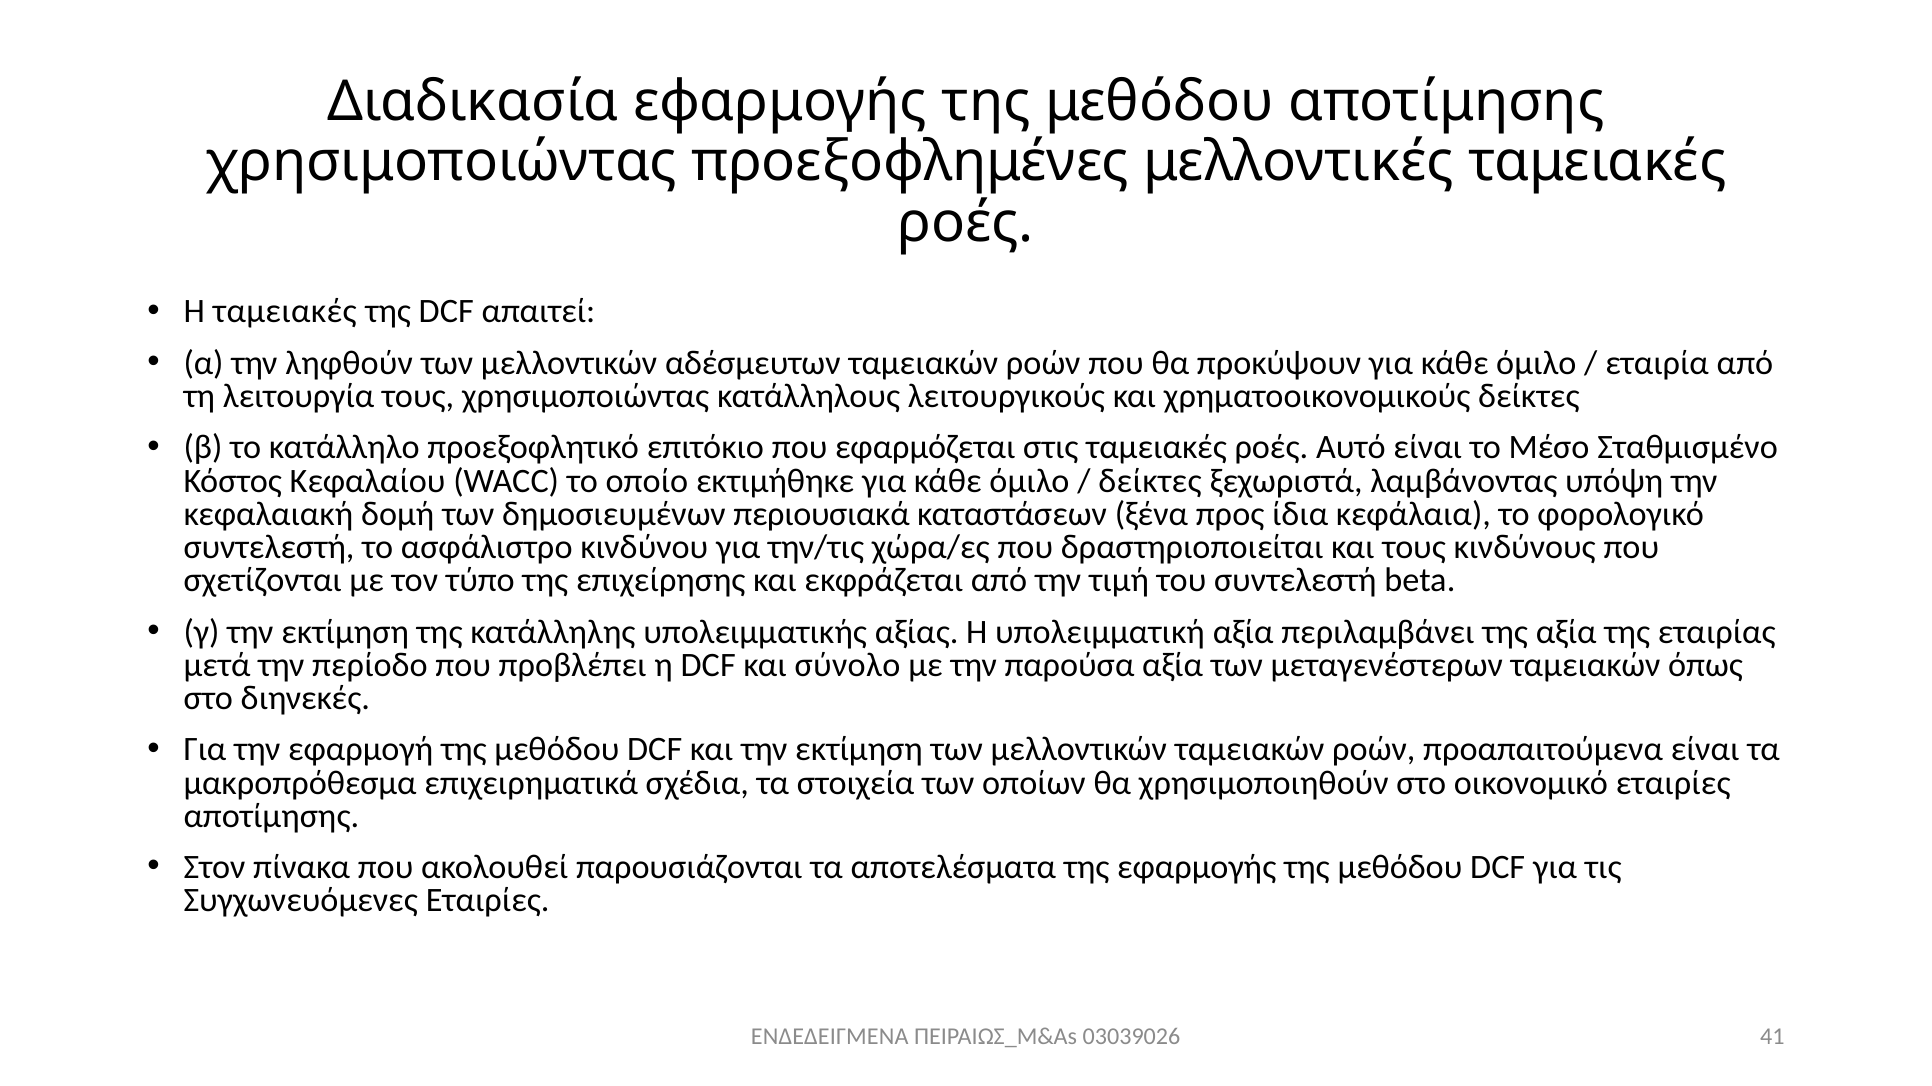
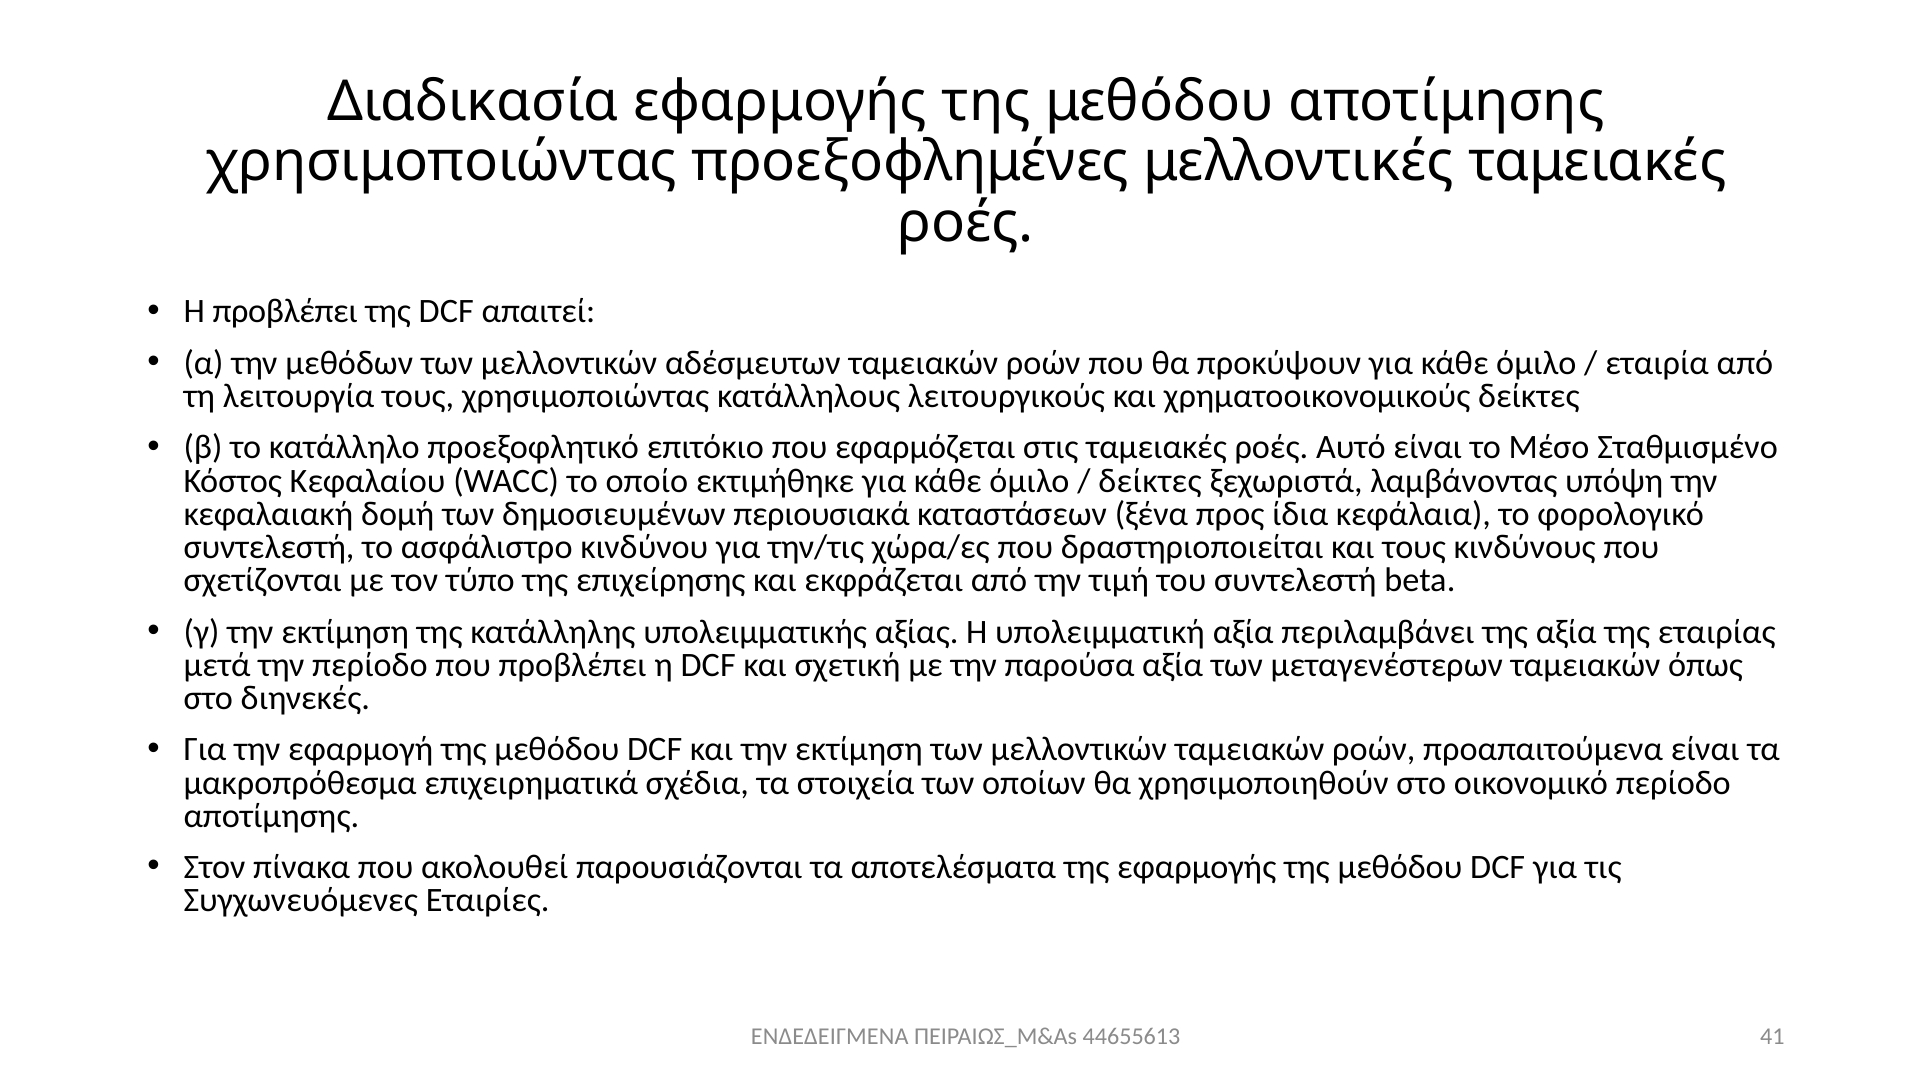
Η ταμειακές: ταμειακές -> προβλέπει
ληφθούν: ληφθούν -> μεθόδων
σύνολο: σύνολο -> σχετική
οικονομικό εταιρίες: εταιρίες -> περίοδο
03039026: 03039026 -> 44655613
